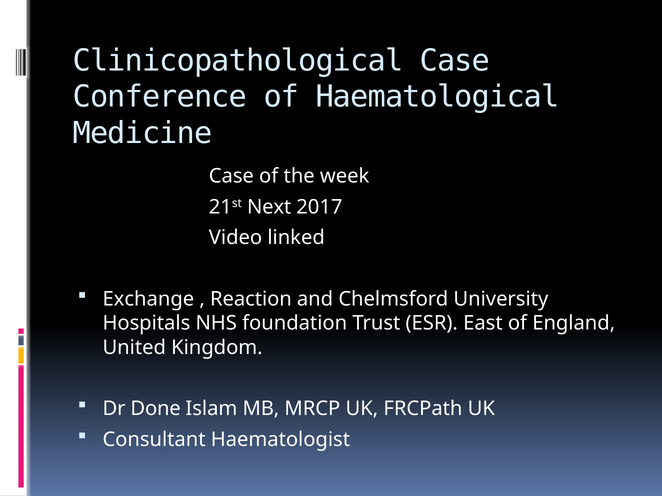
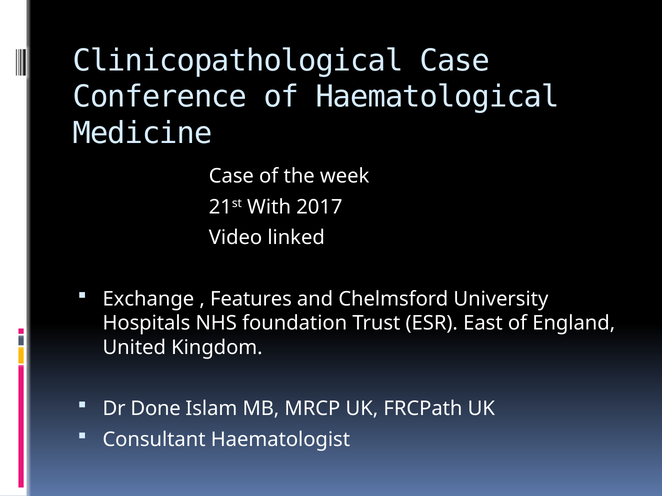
Next: Next -> With
Reaction: Reaction -> Features
